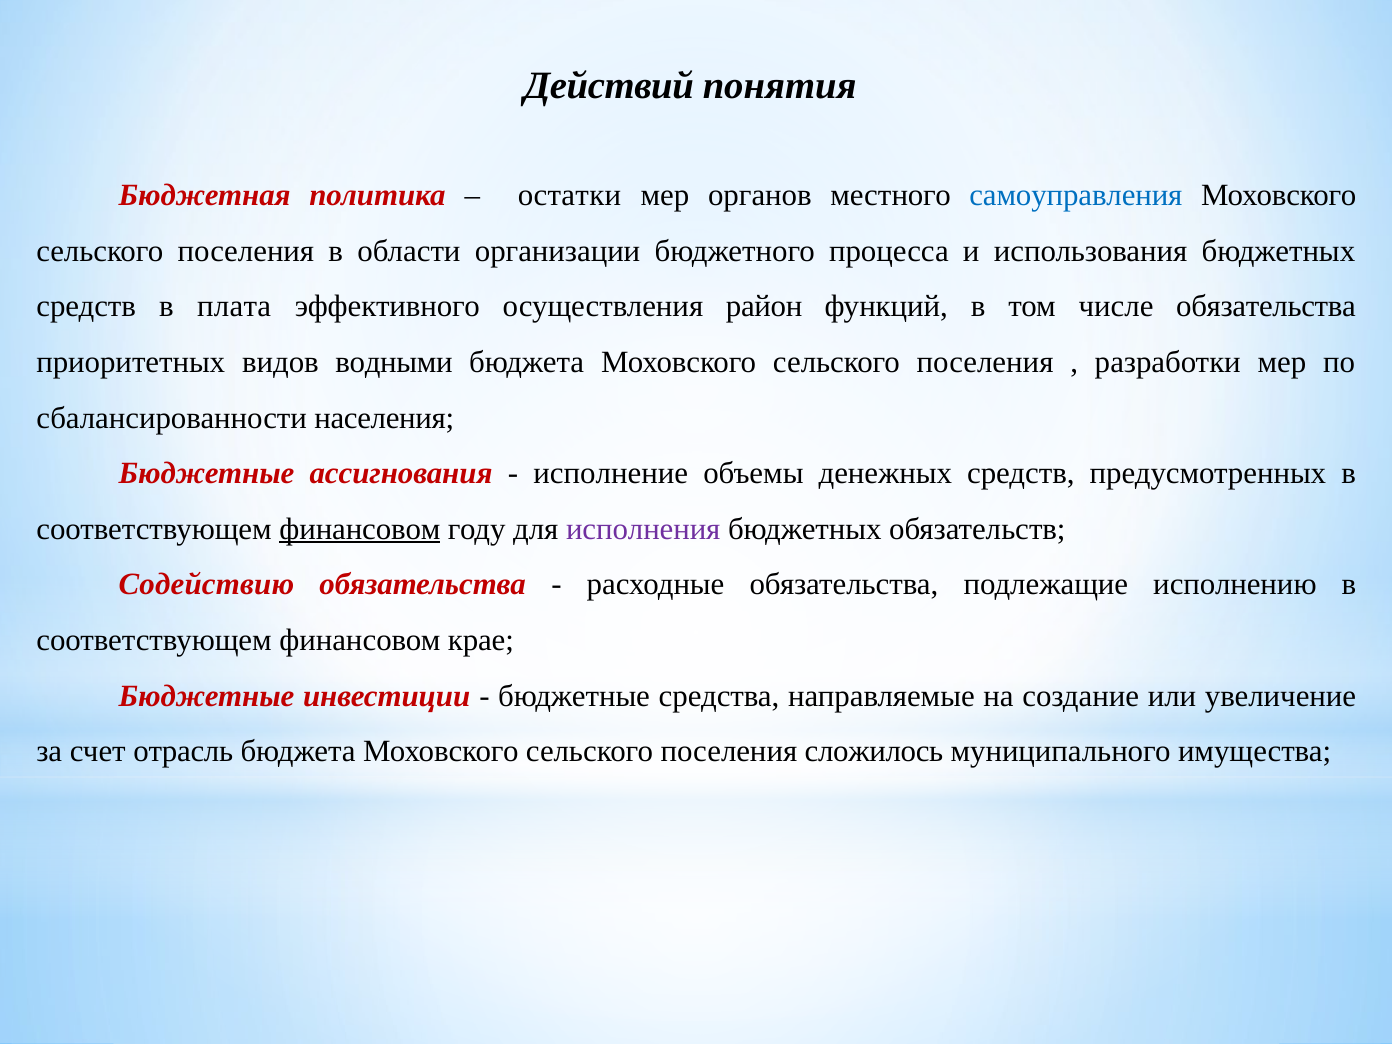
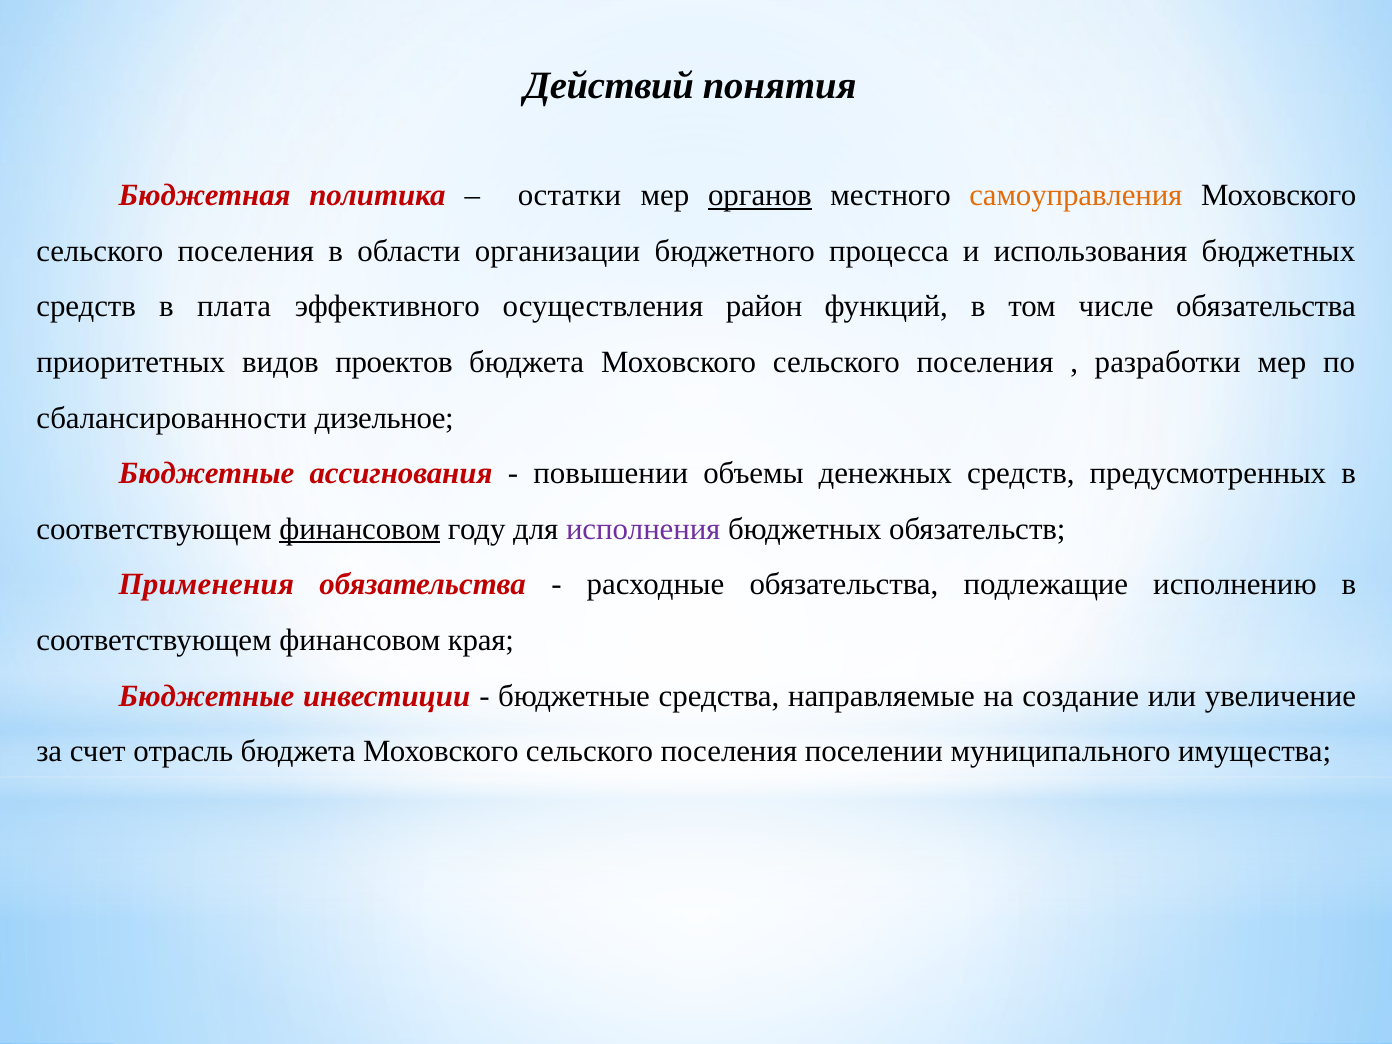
органов underline: none -> present
самоуправления colour: blue -> orange
водными: водными -> проектов
населения: населения -> дизельное
исполнение: исполнение -> повышении
Содействию: Содействию -> Применения
крае: крае -> края
сложилось: сложилось -> поселении
